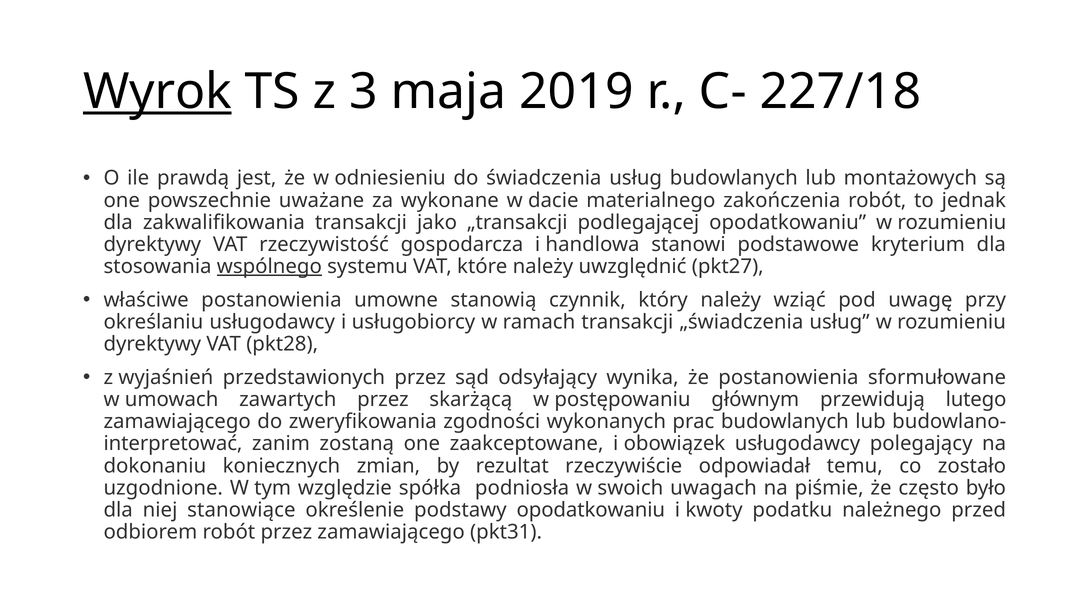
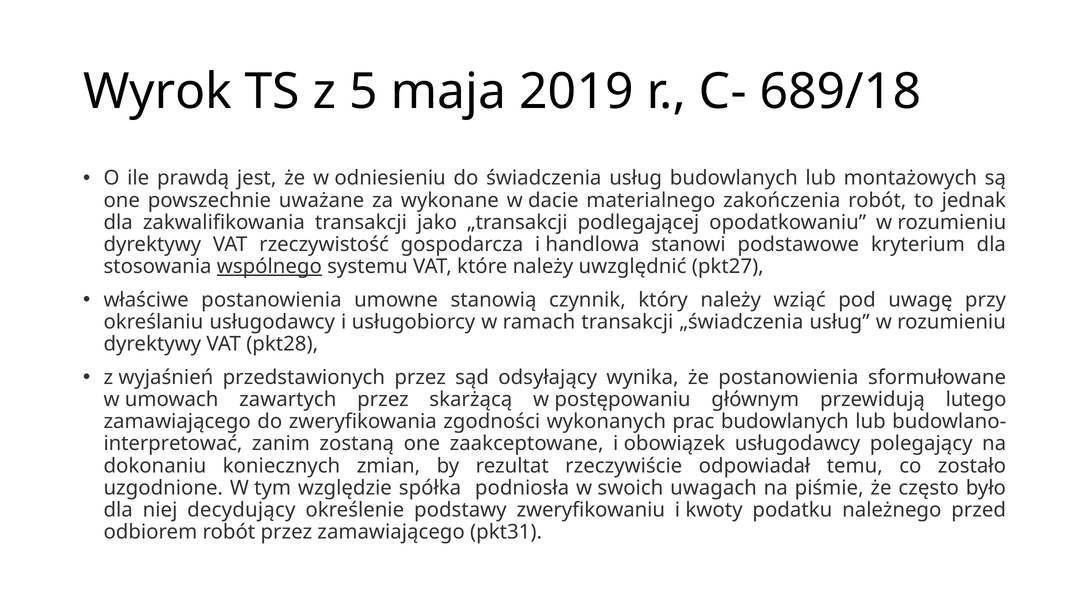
Wyrok underline: present -> none
3: 3 -> 5
227/18: 227/18 -> 689/18
stanowiące: stanowiące -> decydujący
podstawy opodatkowaniu: opodatkowaniu -> zweryfikowaniu
